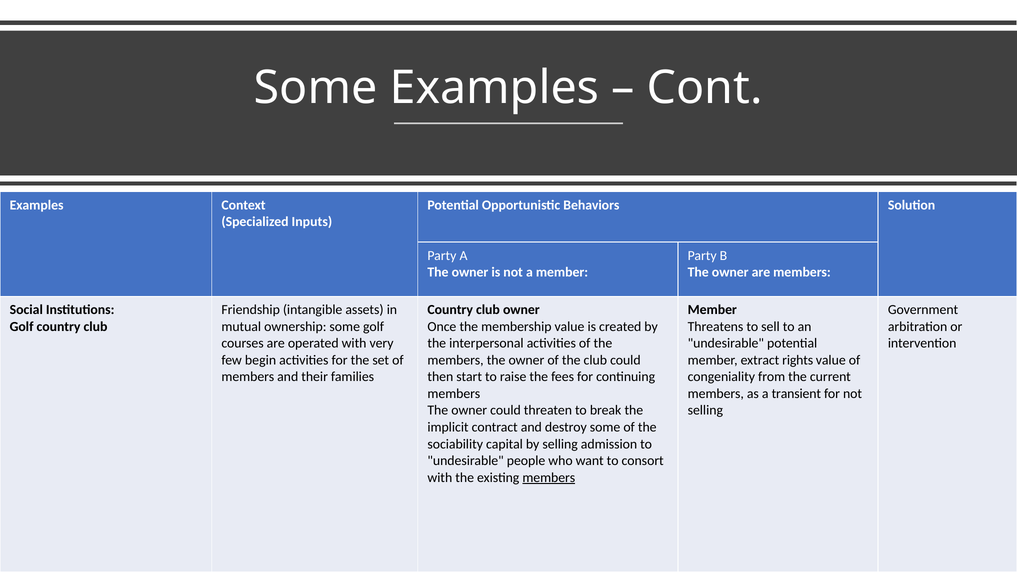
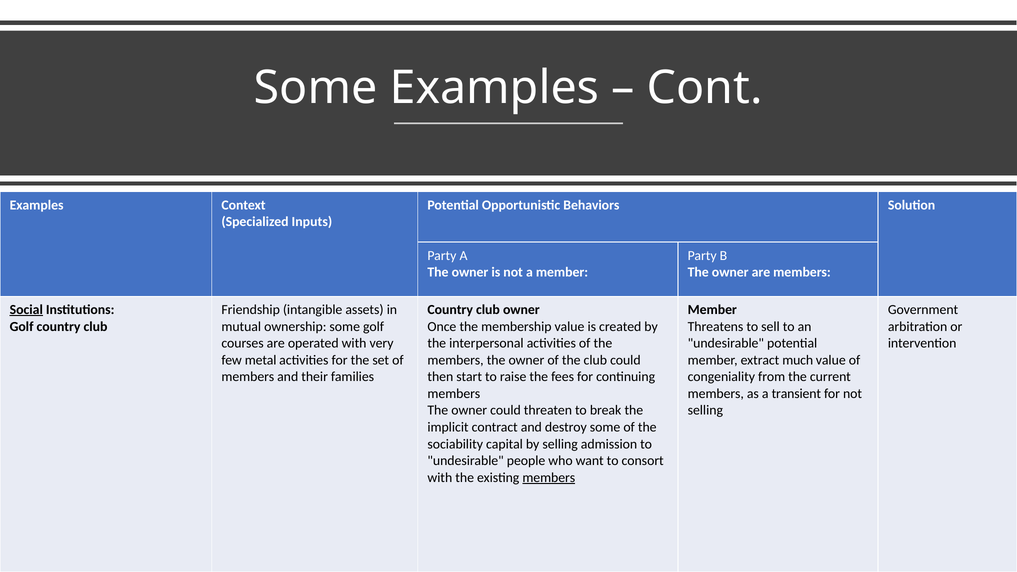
Social underline: none -> present
begin: begin -> metal
rights: rights -> much
